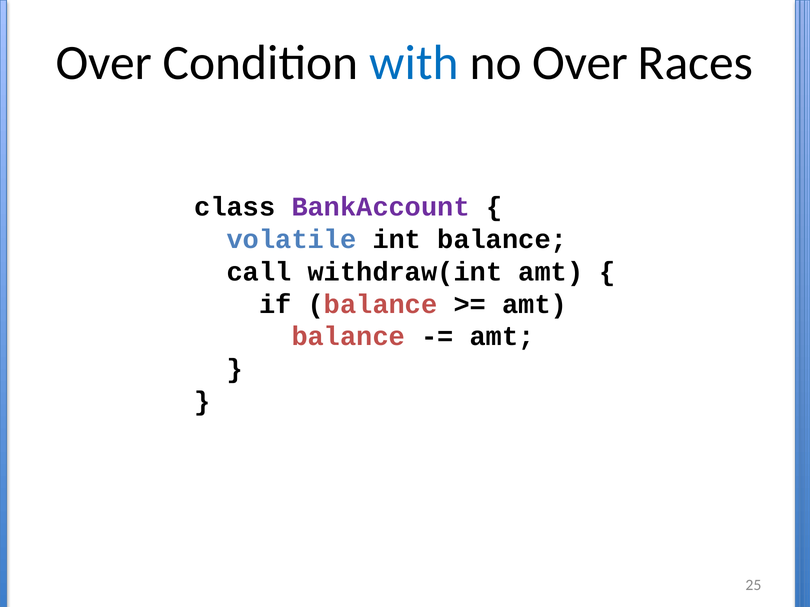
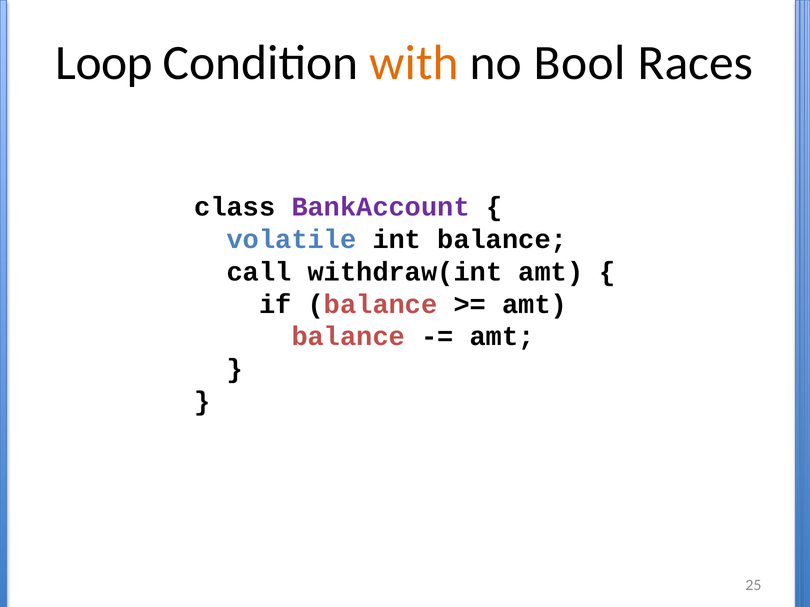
Over at (104, 63): Over -> Loop
with colour: blue -> orange
no Over: Over -> Bool
